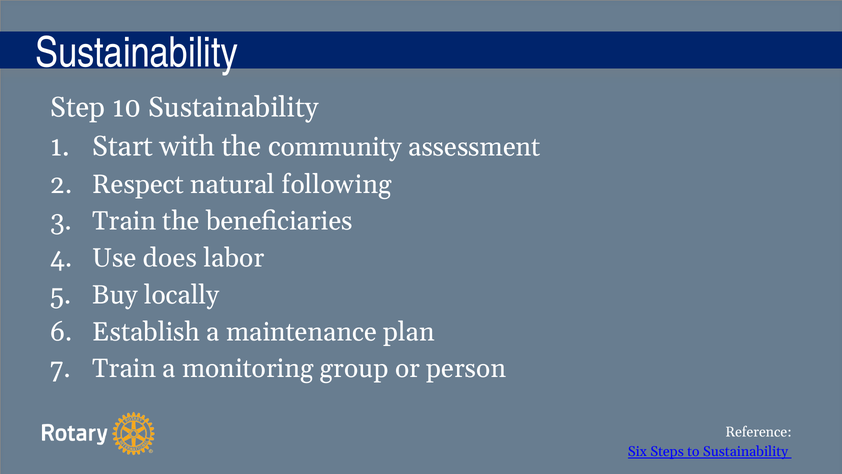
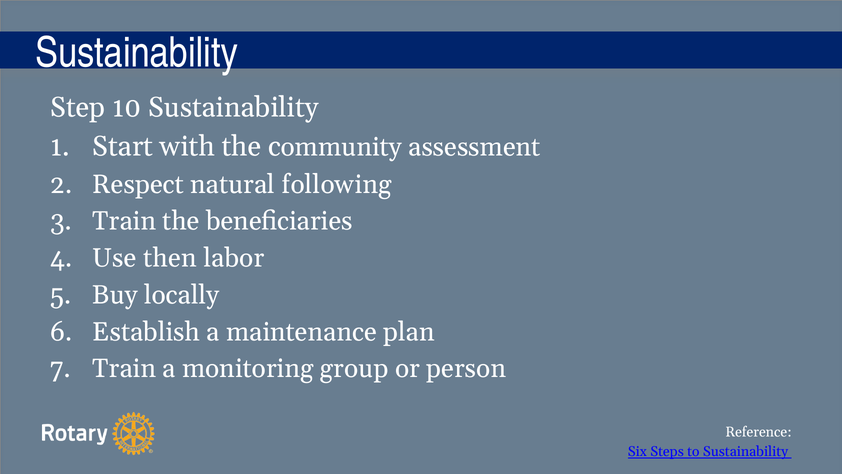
does: does -> then
